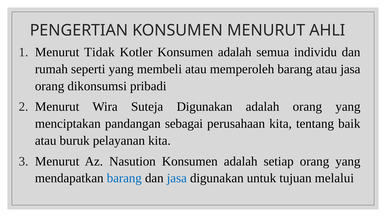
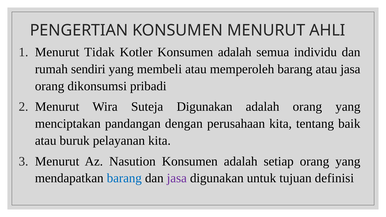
seperti: seperti -> sendiri
sebagai: sebagai -> dengan
jasa at (177, 178) colour: blue -> purple
melalui: melalui -> definisi
